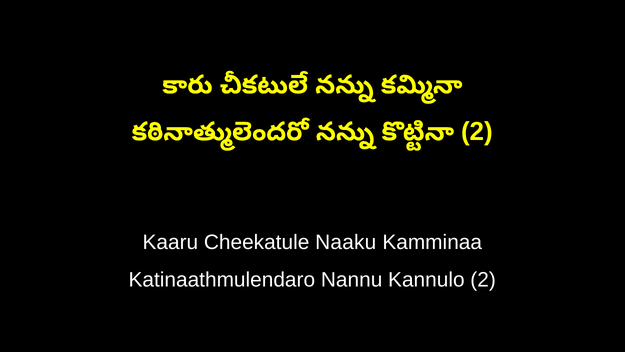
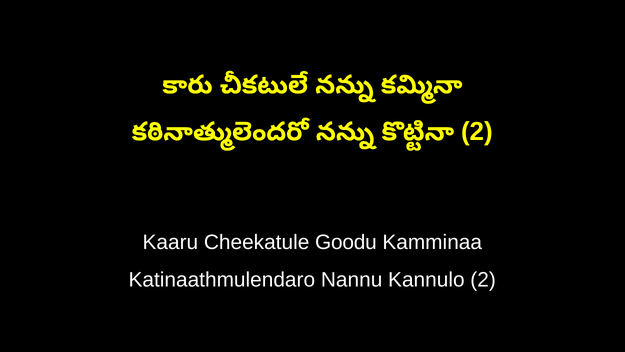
Naaku: Naaku -> Goodu
